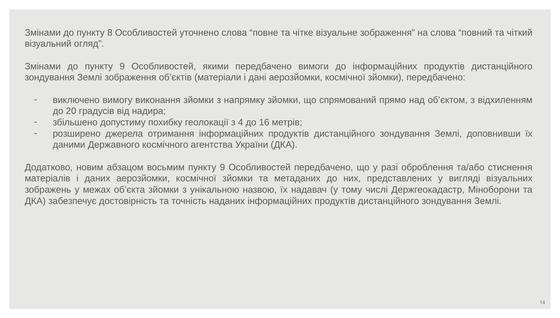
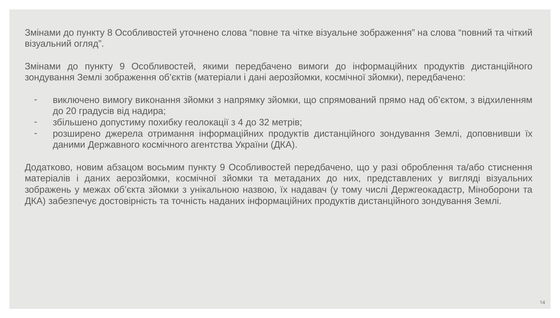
16: 16 -> 32
